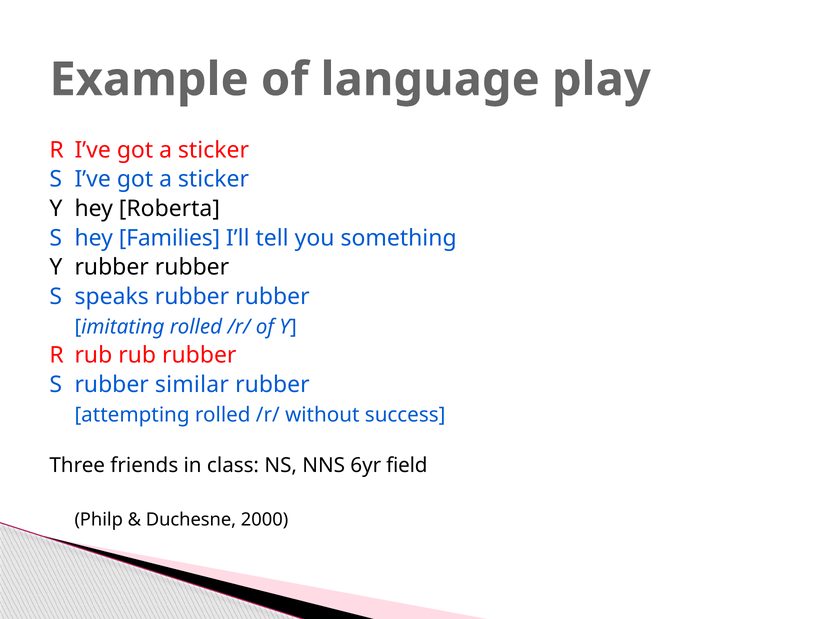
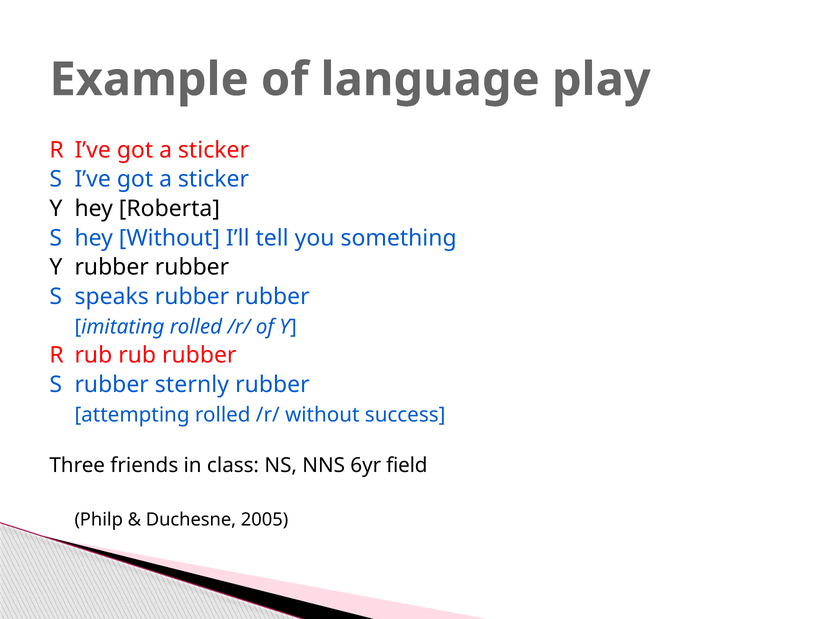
hey Families: Families -> Without
similar: similar -> sternly
2000: 2000 -> 2005
